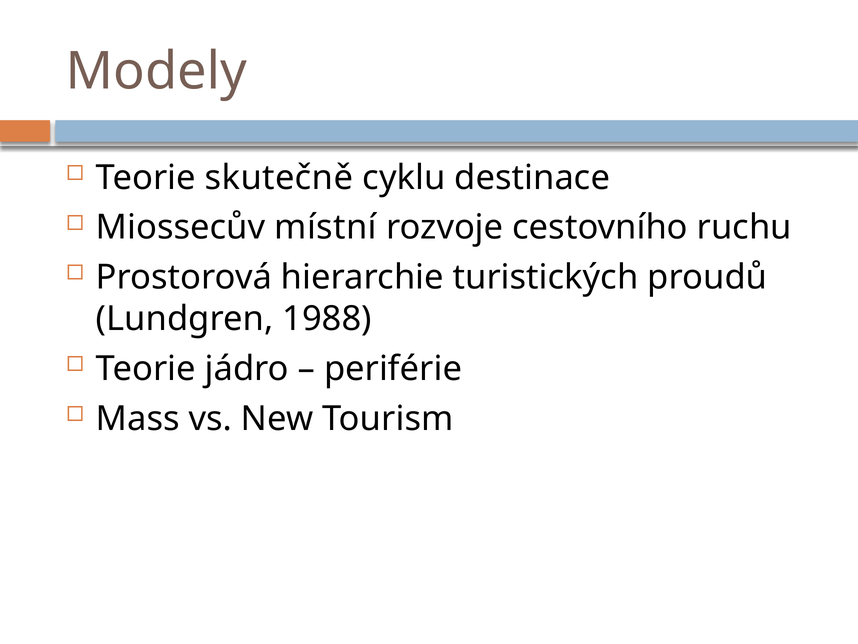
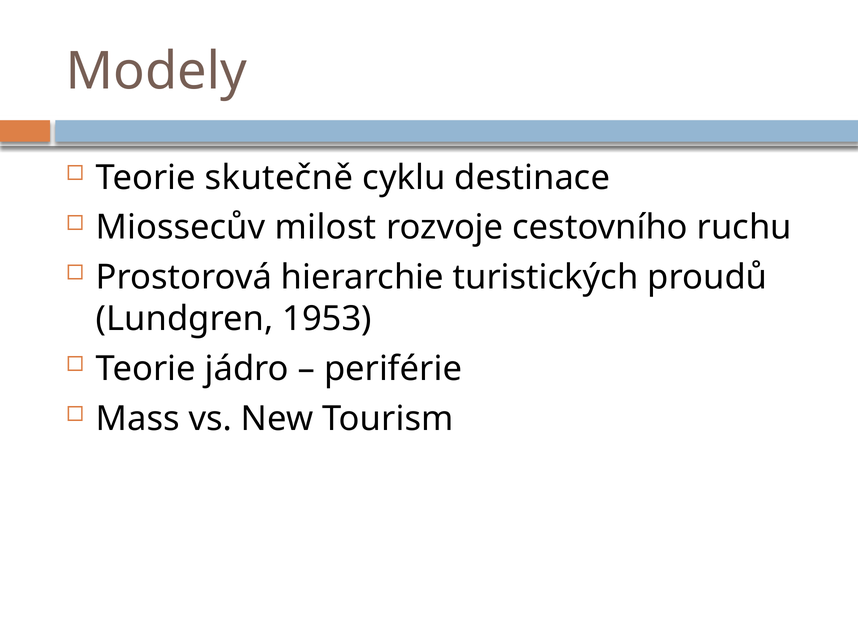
místní: místní -> milost
1988: 1988 -> 1953
